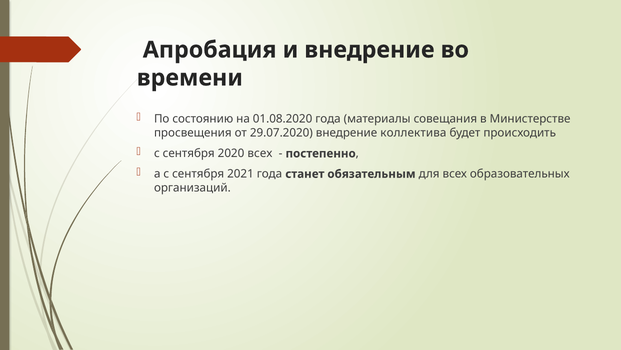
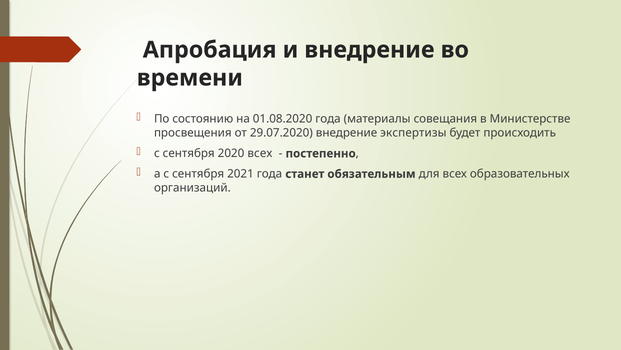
коллектива: коллектива -> экспертизы
